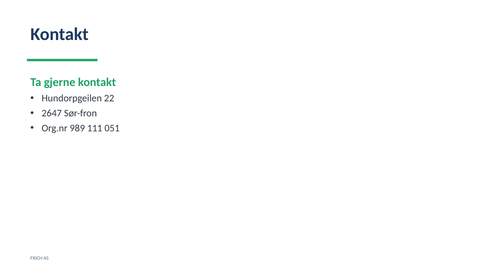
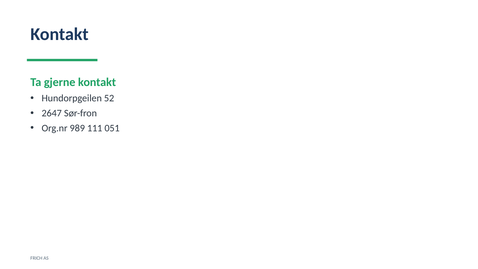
22: 22 -> 52
